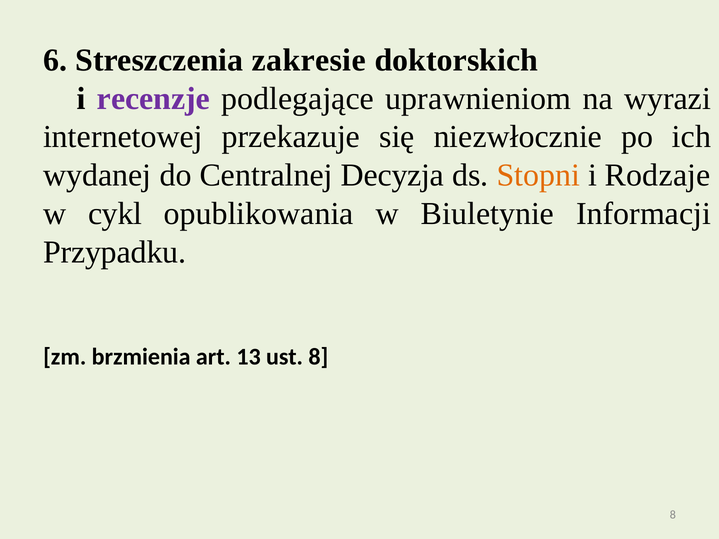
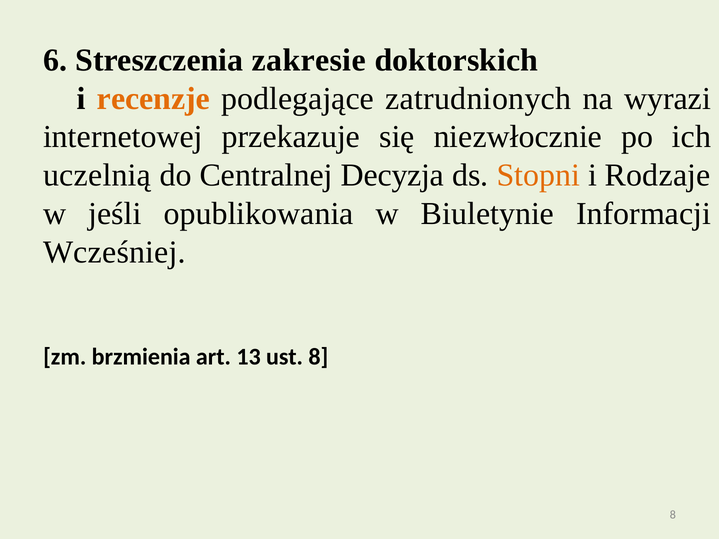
recenzje colour: purple -> orange
uprawnieniom: uprawnieniom -> zatrudnionych
wydanej: wydanej -> uczelnią
cykl: cykl -> jeśli
Przypadku: Przypadku -> Wcześniej
